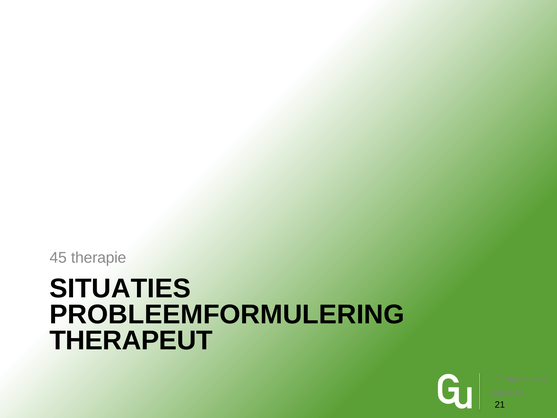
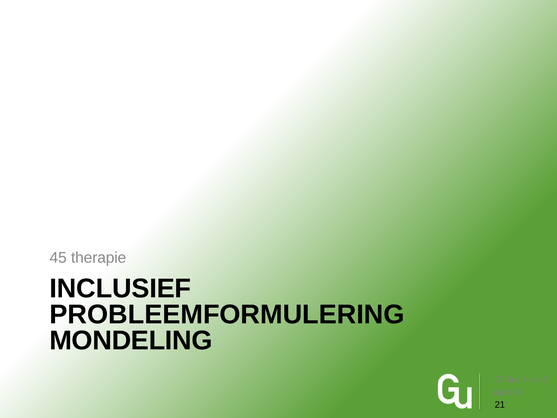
SITUATIES: SITUATIES -> INCLUSIEF
THERAPEUT: THERAPEUT -> MONDELING
